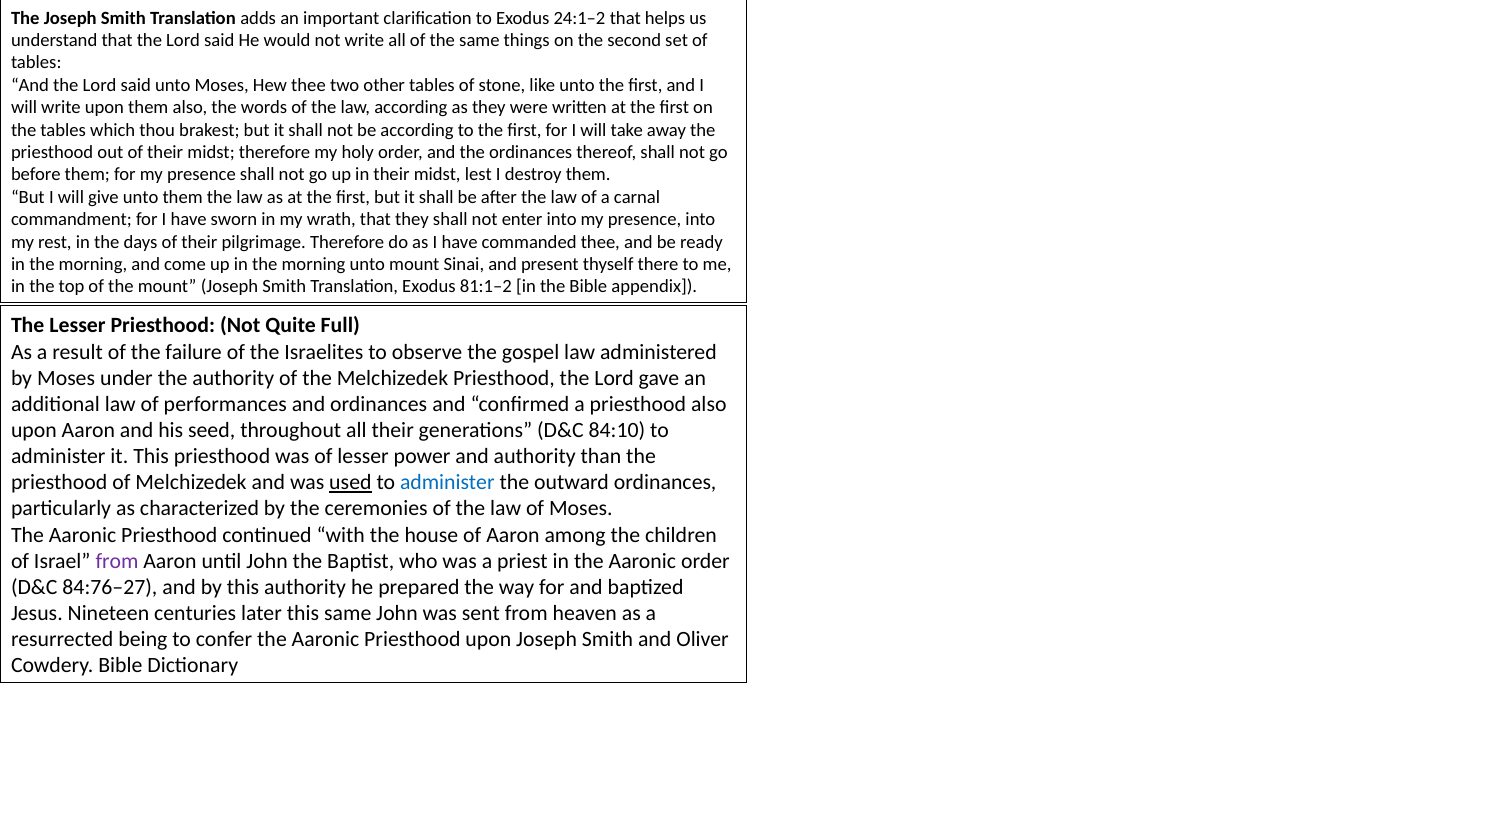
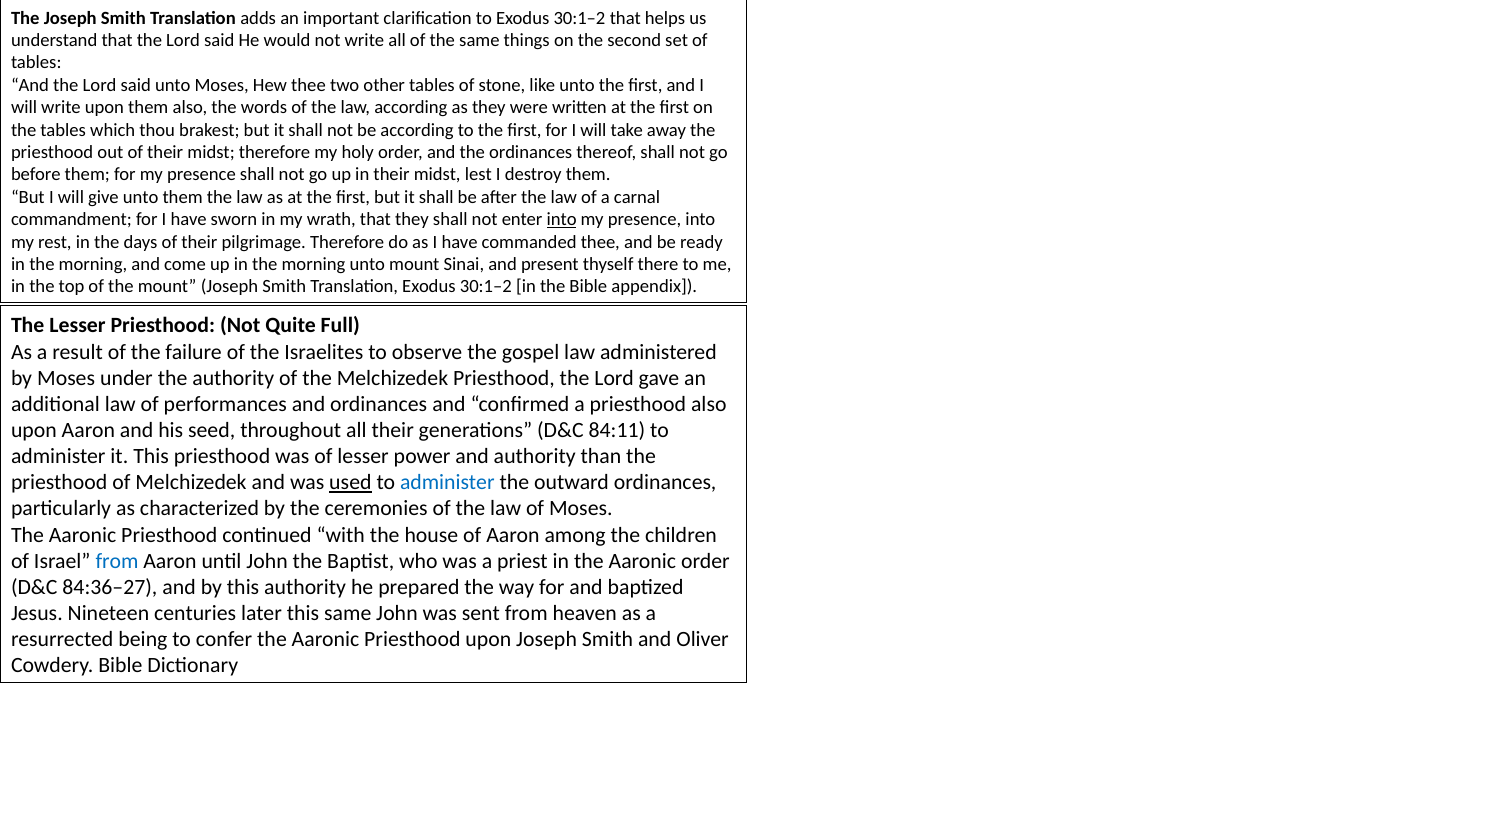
to Exodus 24:1–2: 24:1–2 -> 30:1–2
into at (562, 220) underline: none -> present
Translation Exodus 81:1–2: 81:1–2 -> 30:1–2
84:10: 84:10 -> 84:11
from at (117, 561) colour: purple -> blue
84:76–27: 84:76–27 -> 84:36–27
